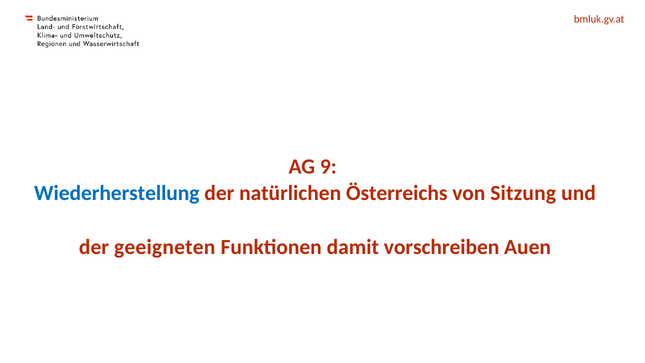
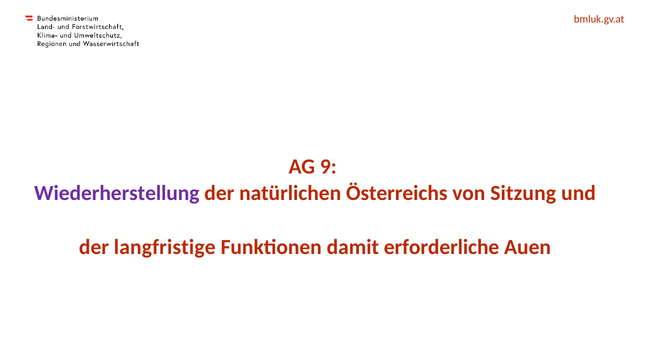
Wiederherstellung colour: blue -> purple
geeigneten: geeigneten -> langfristige
vorschreiben: vorschreiben -> erforderliche
